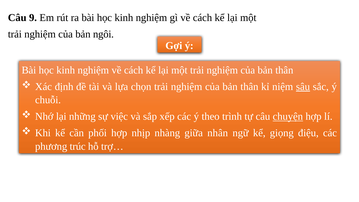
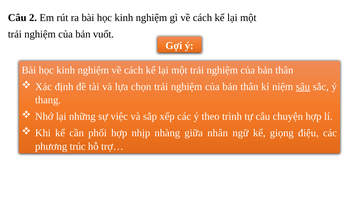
9: 9 -> 2
ngôi: ngôi -> vuốt
chuỗi: chuỗi -> thang
chuyện underline: present -> none
